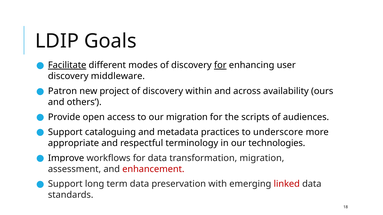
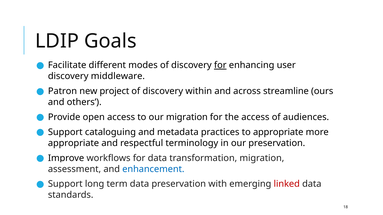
Facilitate underline: present -> none
availability: availability -> streamline
the scripts: scripts -> access
to underscore: underscore -> appropriate
our technologies: technologies -> preservation
enhancement colour: red -> blue
